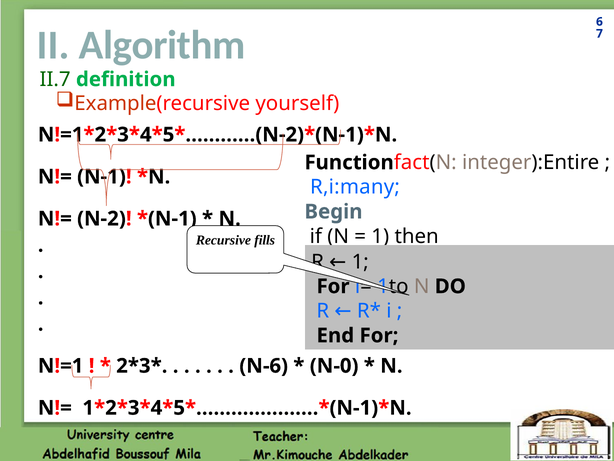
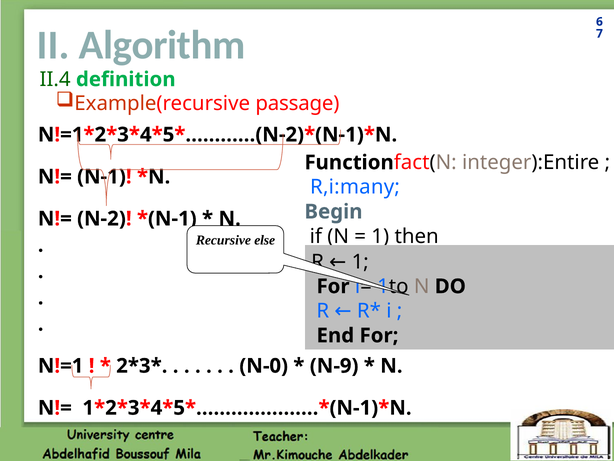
II.7: II.7 -> II.4
yourself: yourself -> passage
Recursive fills: fills -> else
N-6: N-6 -> N-0
N-0: N-0 -> N-9
